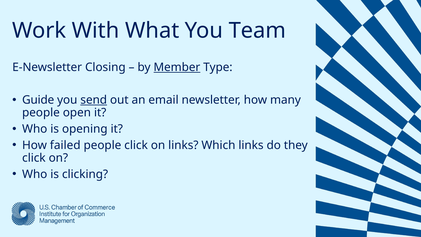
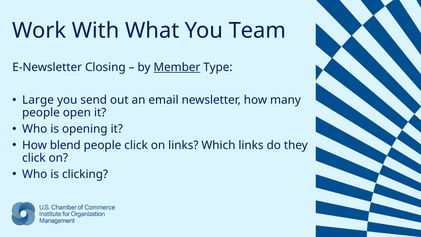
Guide: Guide -> Large
send underline: present -> none
failed: failed -> blend
